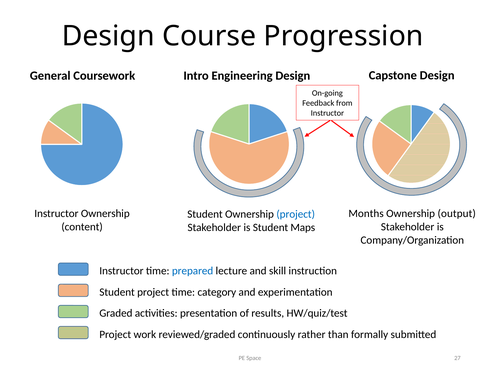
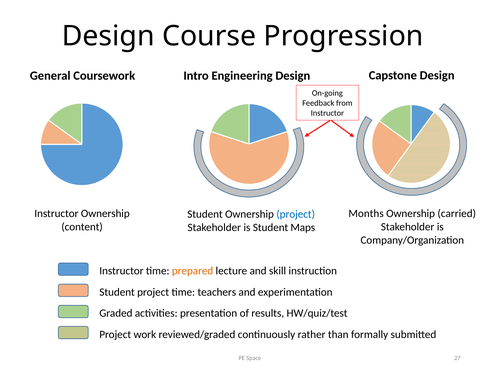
output: output -> carried
prepared colour: blue -> orange
category: category -> teachers
